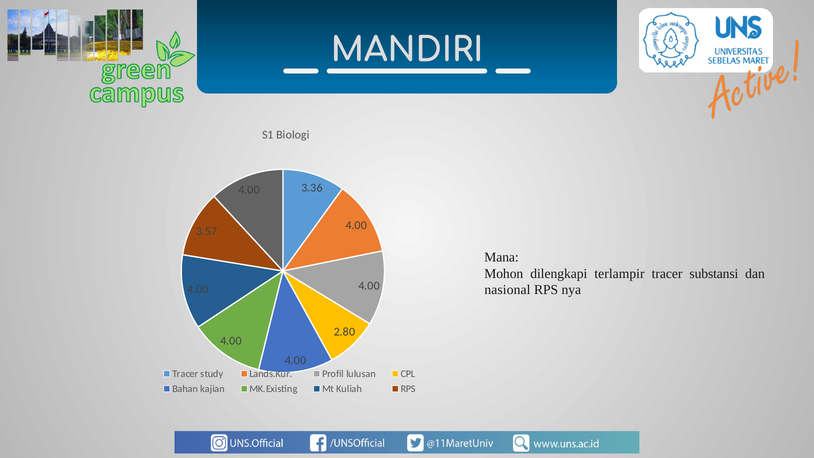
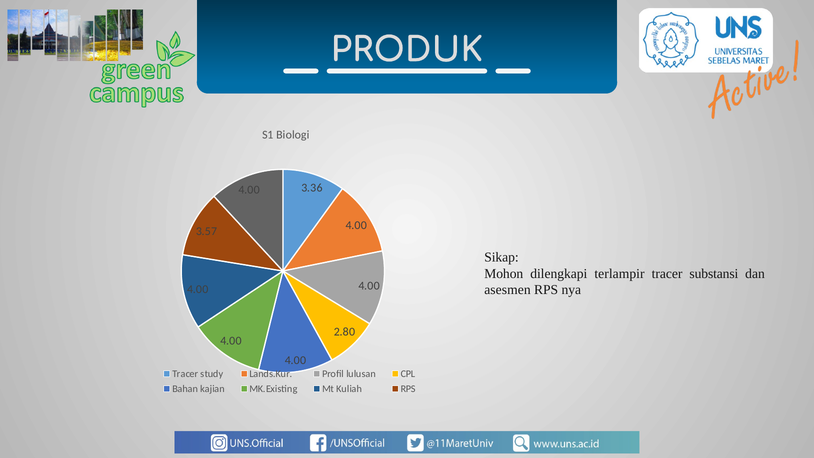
MANDIRI: MANDIRI -> PRODUK
Mana: Mana -> Sikap
nasional: nasional -> asesmen
